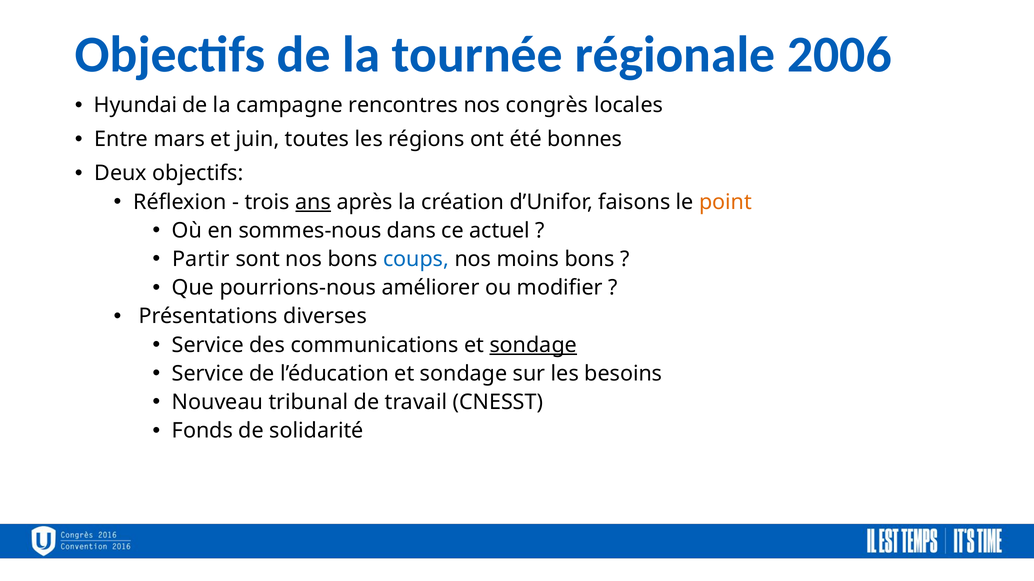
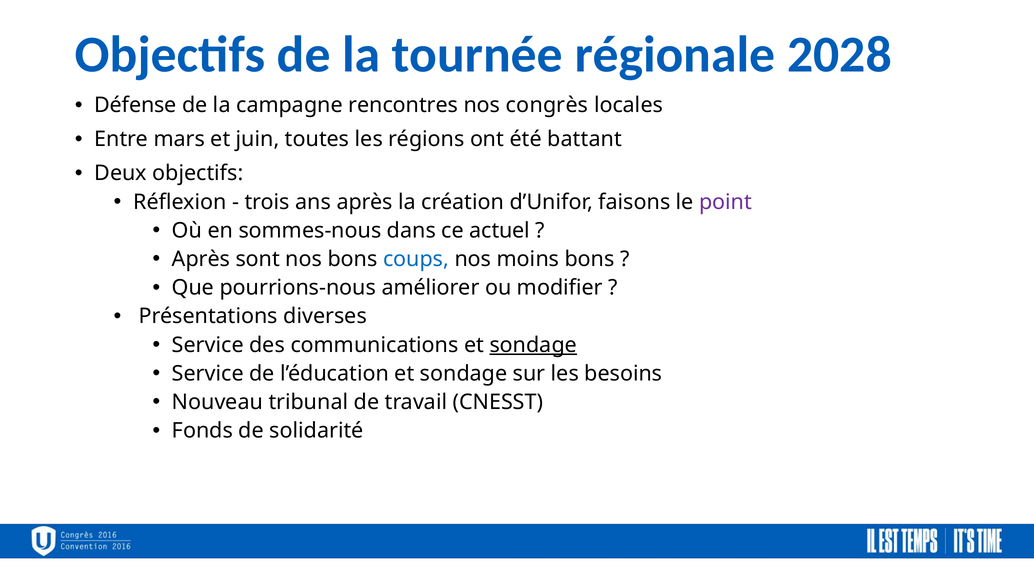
2006: 2006 -> 2028
Hyundai: Hyundai -> Défense
bonnes: bonnes -> battant
ans underline: present -> none
point colour: orange -> purple
Partir at (201, 259): Partir -> Après
